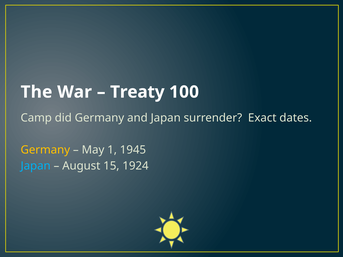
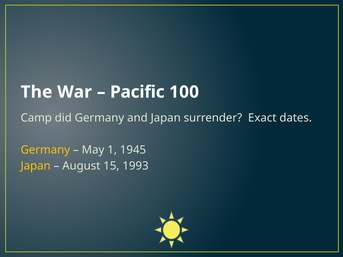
Treaty: Treaty -> Pacific
Japan at (36, 166) colour: light blue -> yellow
1924: 1924 -> 1993
